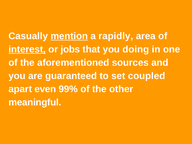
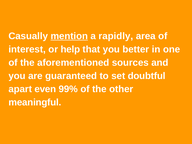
interest underline: present -> none
jobs: jobs -> help
doing: doing -> better
coupled: coupled -> doubtful
